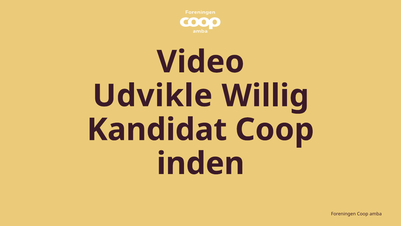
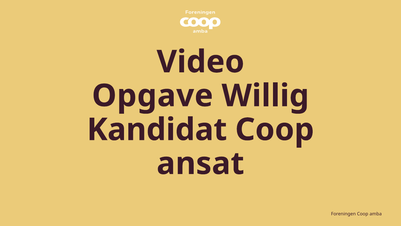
Udvikle: Udvikle -> Opgave
inden: inden -> ansat
